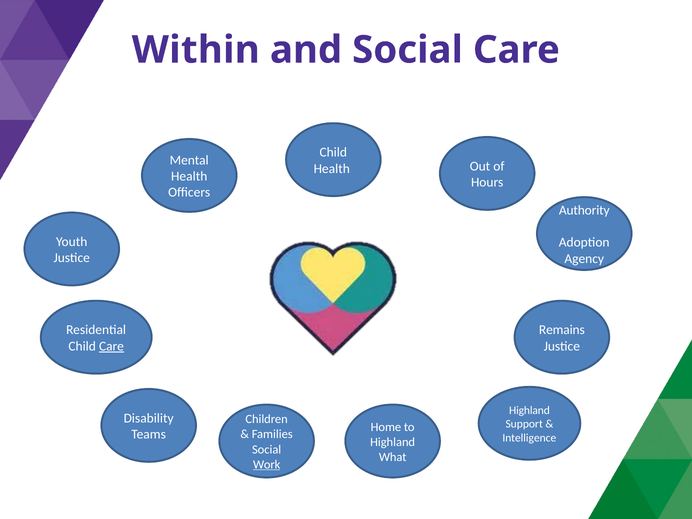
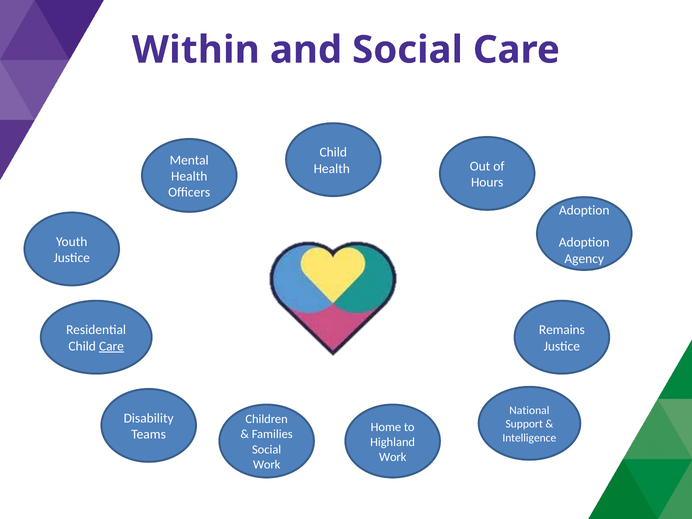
Authority at (584, 210): Authority -> Adoption
Highland at (529, 410): Highland -> National
What at (393, 457): What -> Work
Work at (267, 464) underline: present -> none
